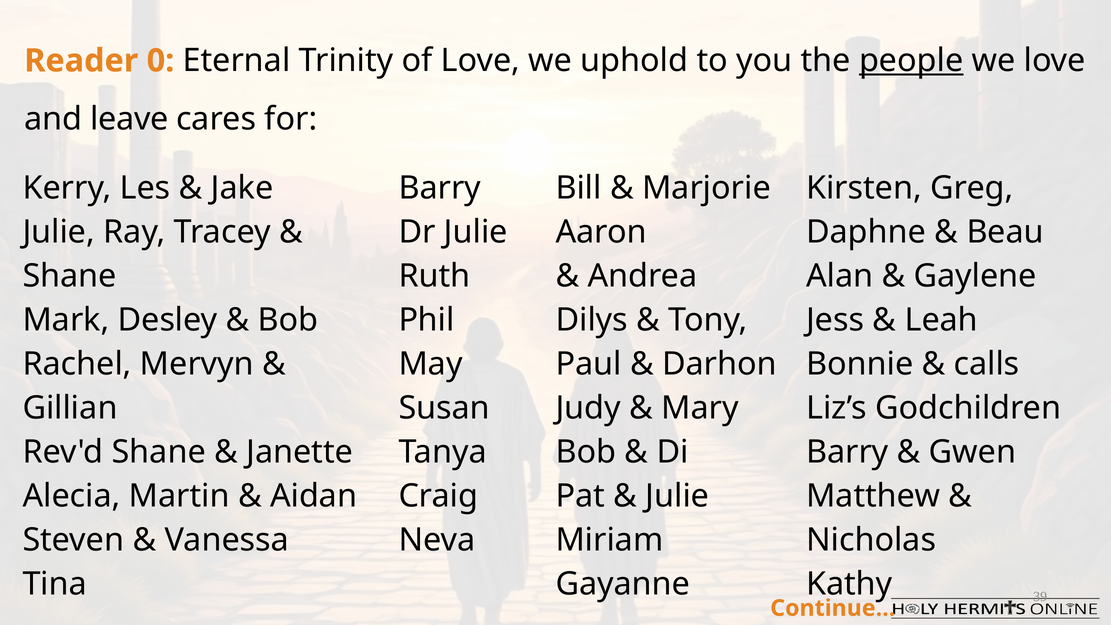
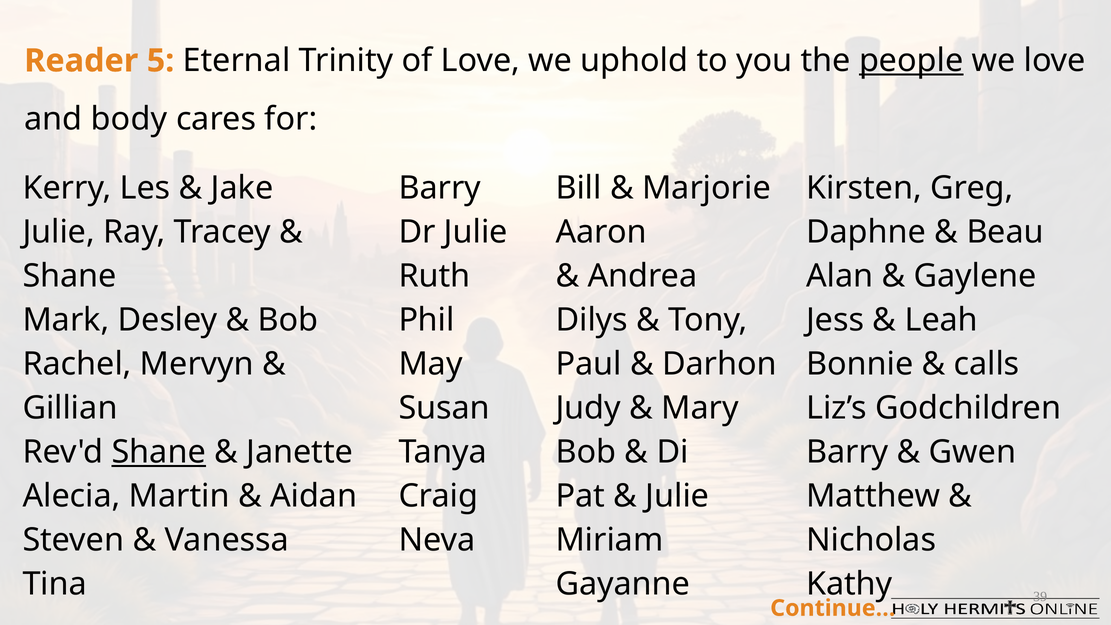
0: 0 -> 5
leave: leave -> body
Shane at (159, 452) underline: none -> present
